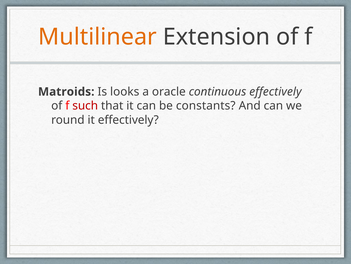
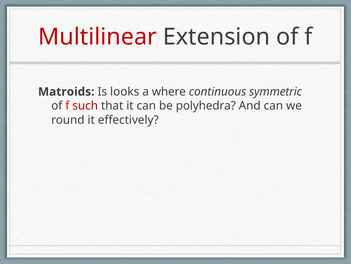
Multilinear colour: orange -> red
oracle: oracle -> where
continuous effectively: effectively -> symmetric
constants: constants -> polyhedra
